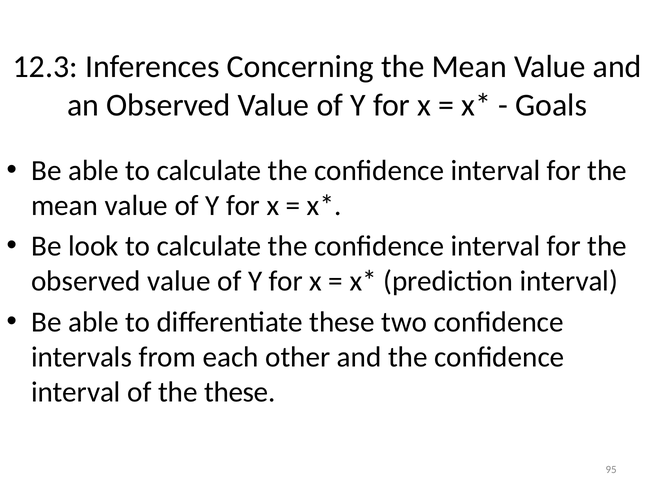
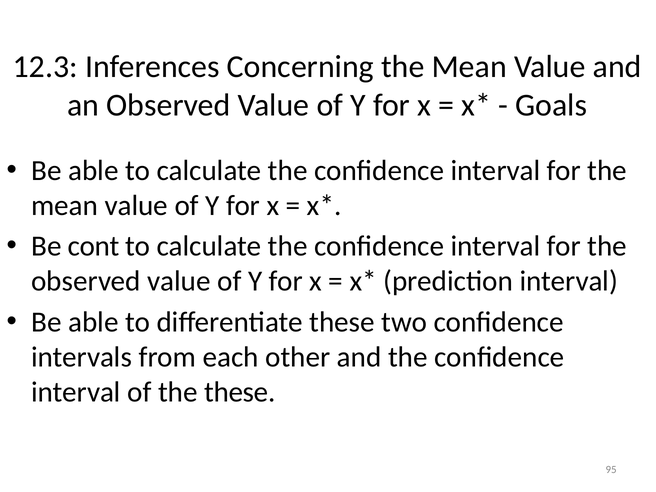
look: look -> cont
